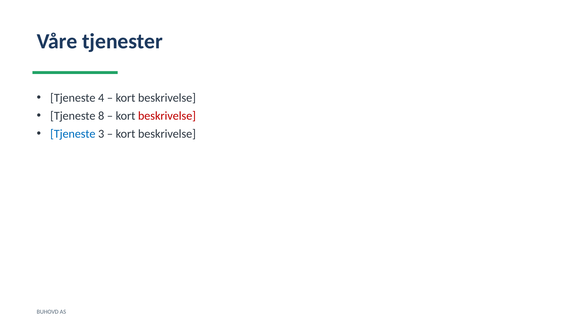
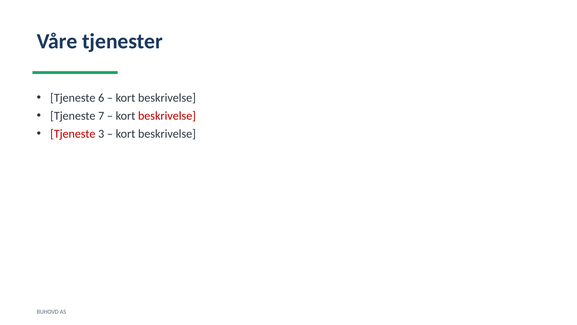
4: 4 -> 6
8: 8 -> 7
Tjeneste at (73, 134) colour: blue -> red
